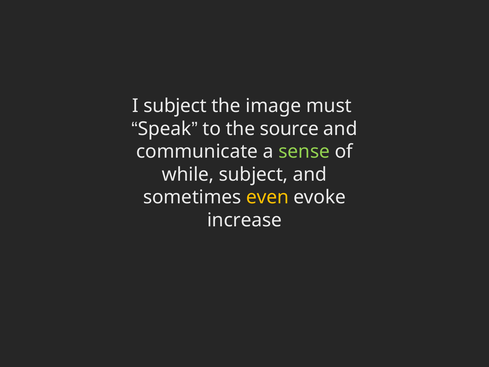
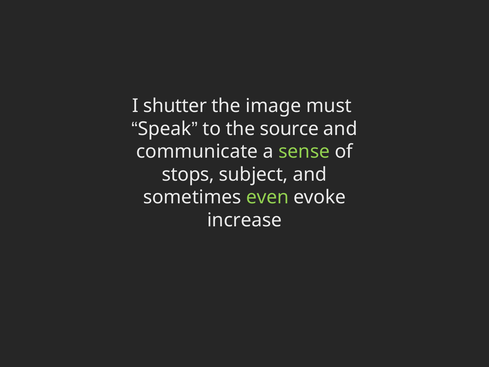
I subject: subject -> shutter
while: while -> stops
even colour: yellow -> light green
